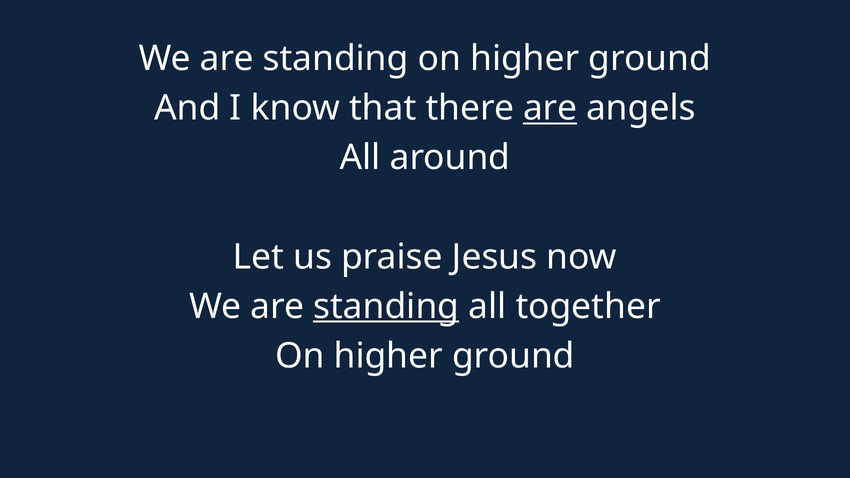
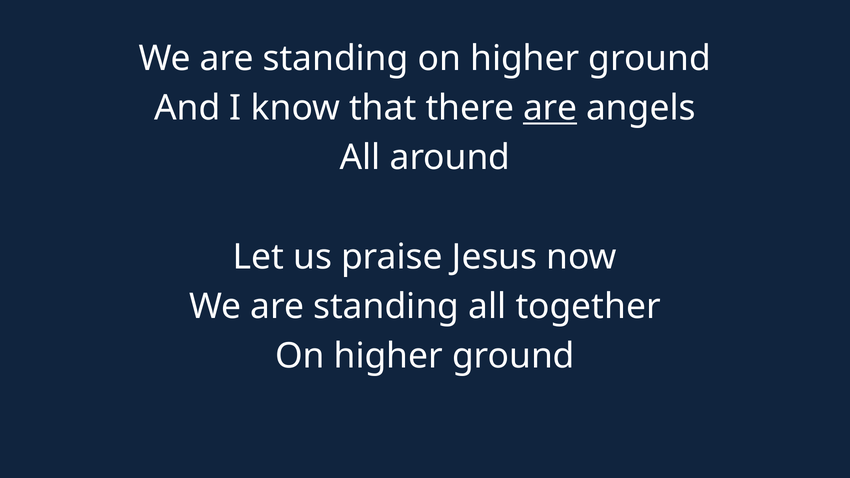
standing at (386, 306) underline: present -> none
